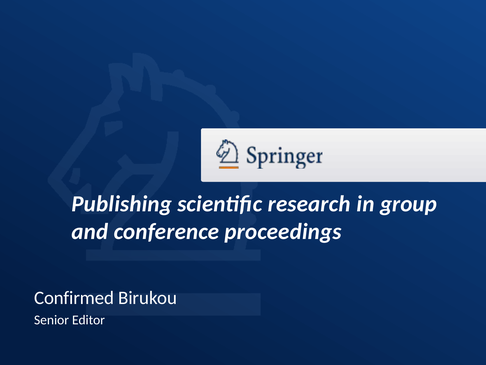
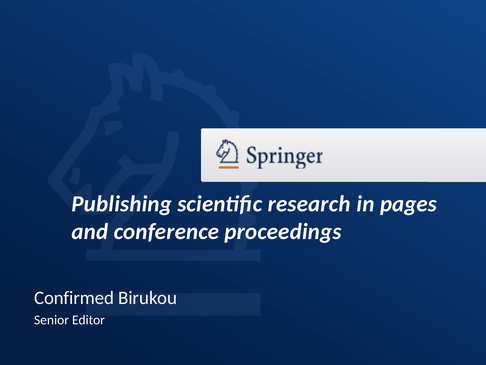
group: group -> pages
